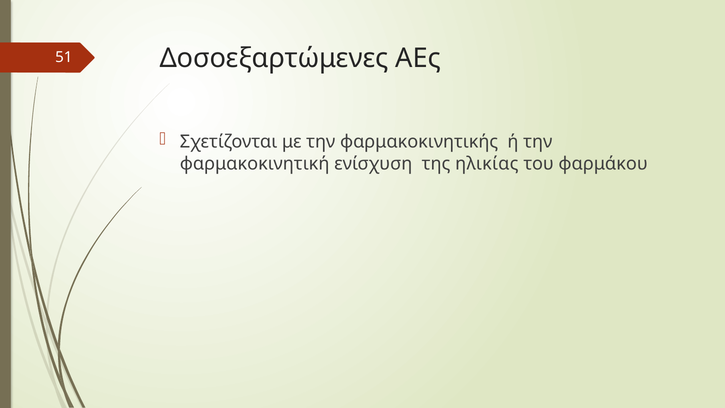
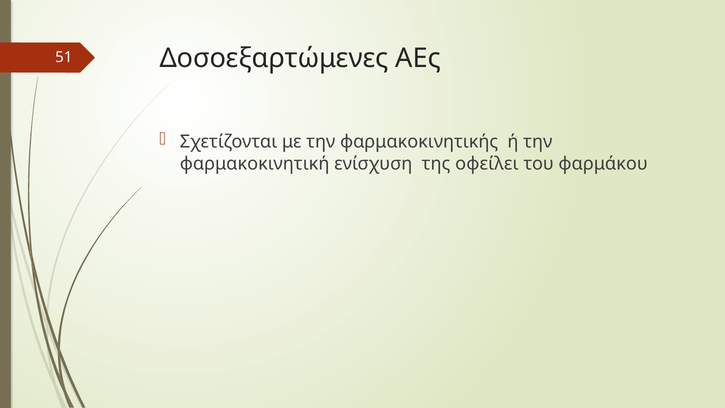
ηλικίας: ηλικίας -> οφείλει
